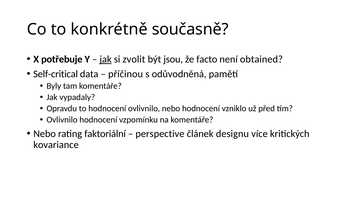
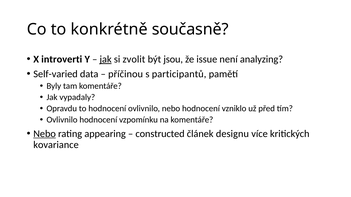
potřebuje: potřebuje -> introverti
facto: facto -> issue
obtained: obtained -> analyzing
Self-critical: Self-critical -> Self-varied
odůvodněná: odůvodněná -> participantů
Nebo at (45, 134) underline: none -> present
faktoriální: faktoriální -> appearing
perspective: perspective -> constructed
